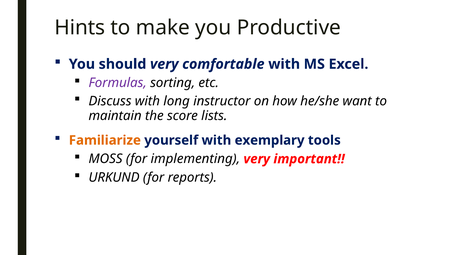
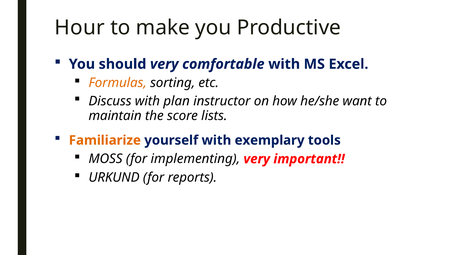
Hints: Hints -> Hour
Formulas colour: purple -> orange
long: long -> plan
